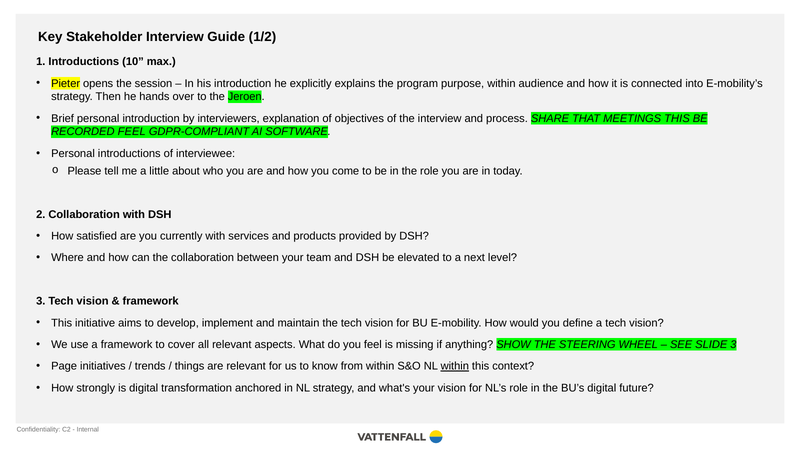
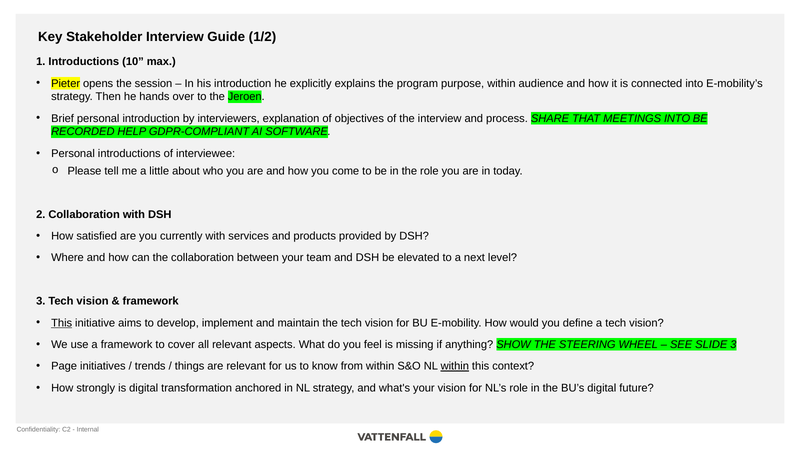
MEETINGS THIS: THIS -> INTO
RECORDED FEEL: FEEL -> HELP
This at (62, 323) underline: none -> present
